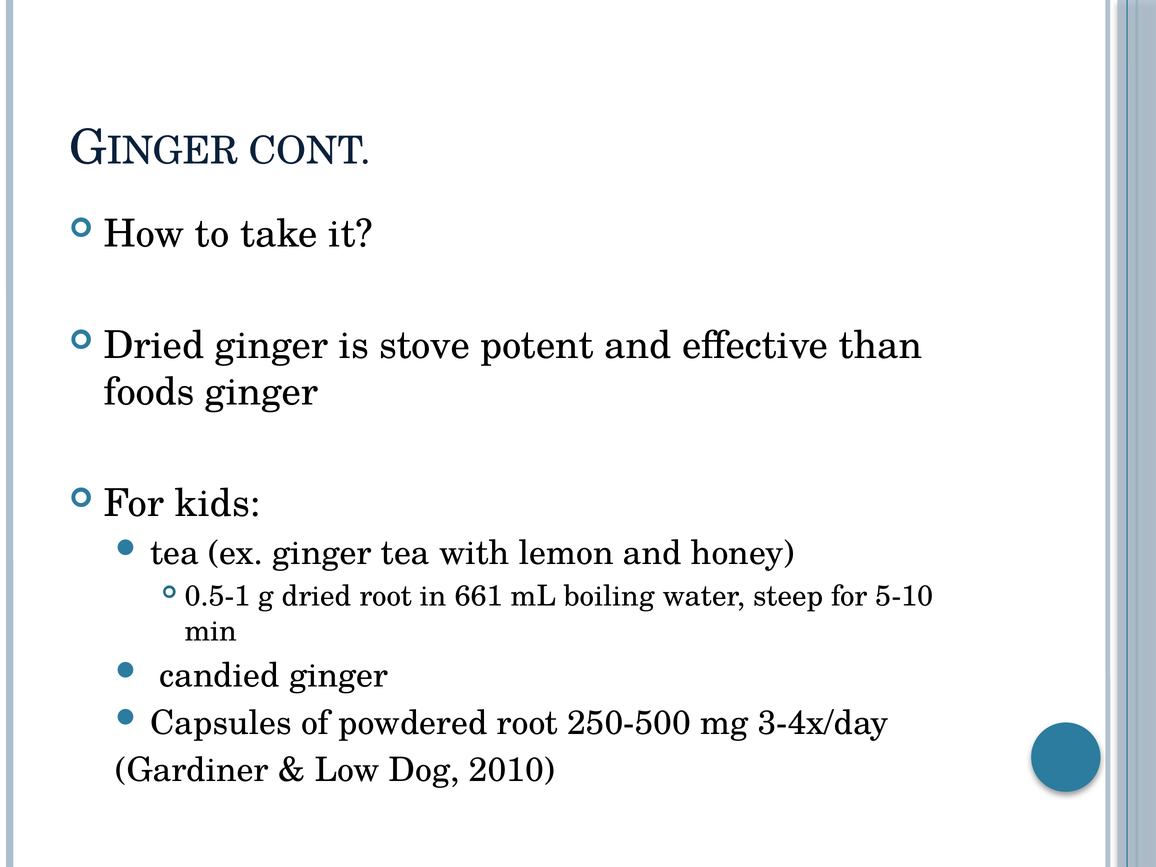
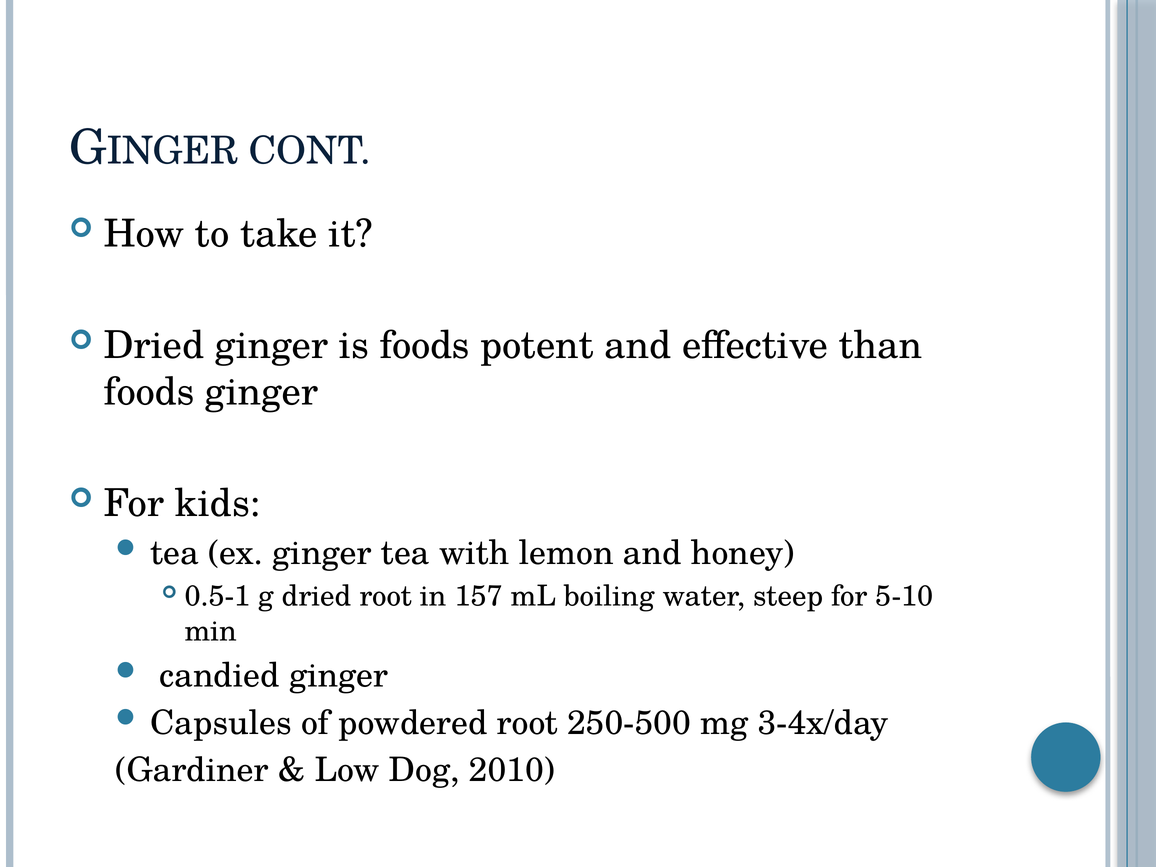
is stove: stove -> foods
661: 661 -> 157
